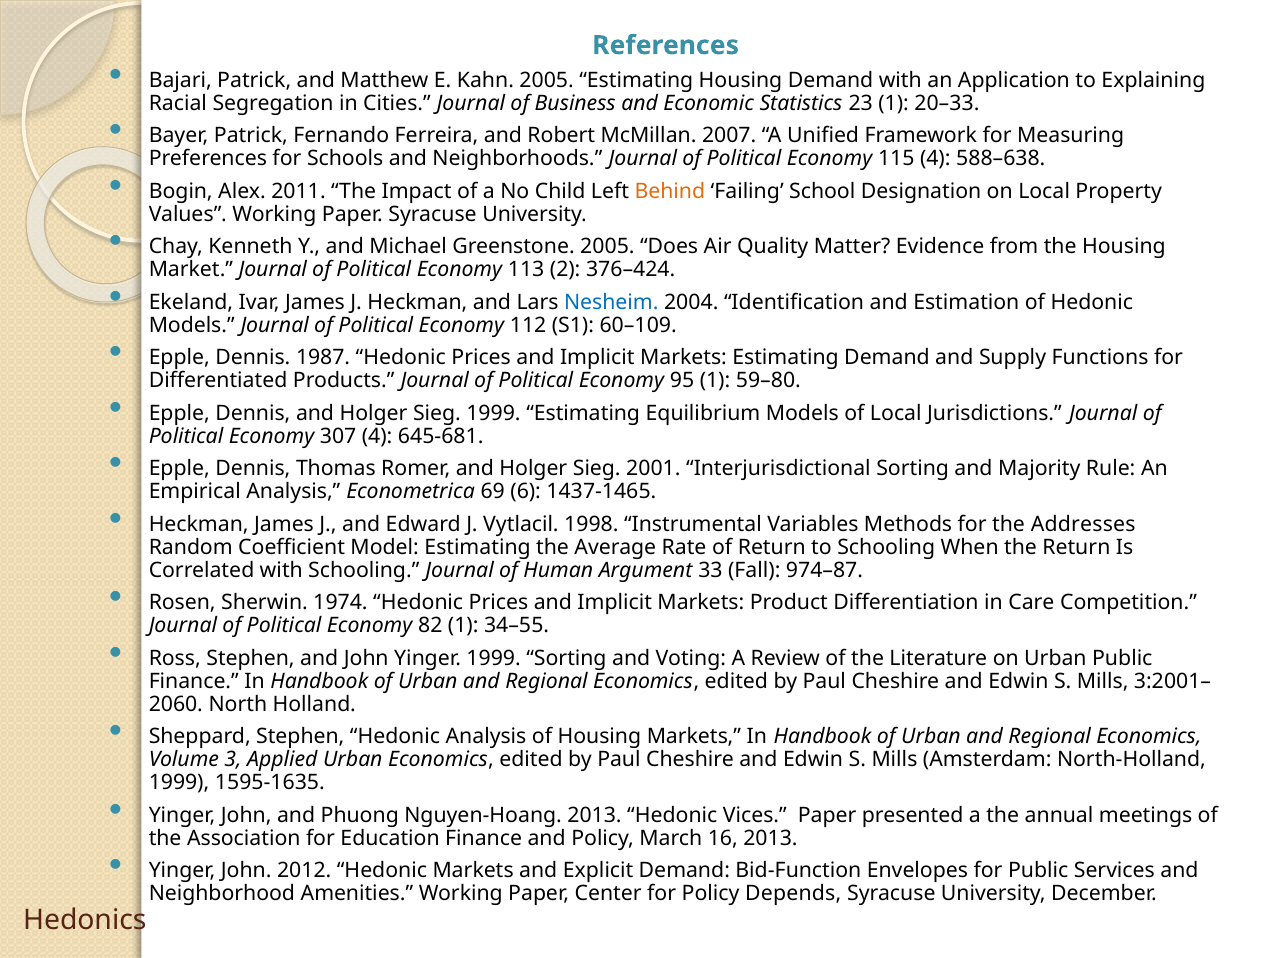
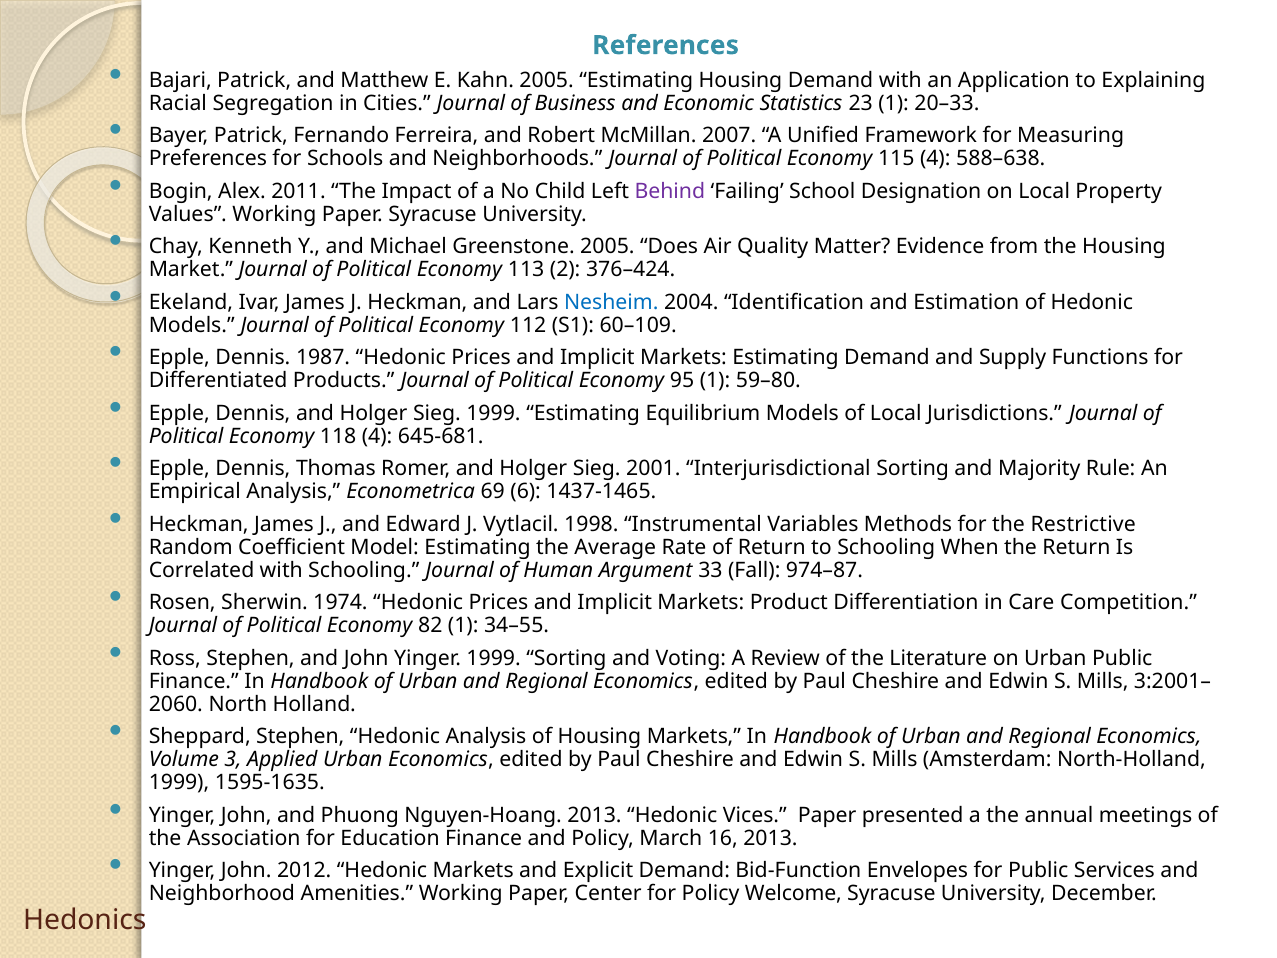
Behind colour: orange -> purple
307: 307 -> 118
Addresses: Addresses -> Restrictive
Depends: Depends -> Welcome
